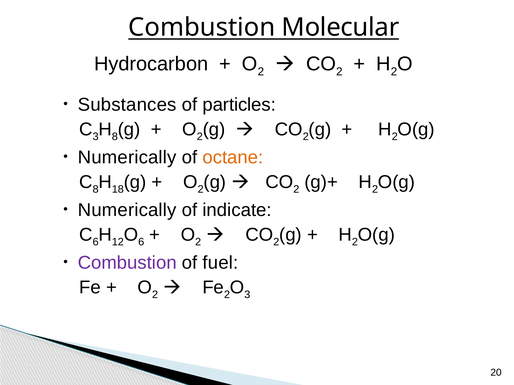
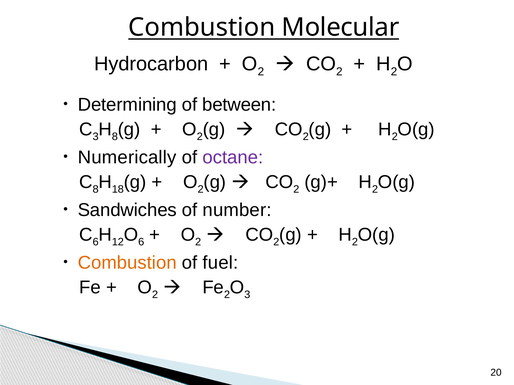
Substances: Substances -> Determining
particles: particles -> between
octane colour: orange -> purple
Numerically at (127, 210): Numerically -> Sandwiches
indicate: indicate -> number
Combustion at (127, 263) colour: purple -> orange
